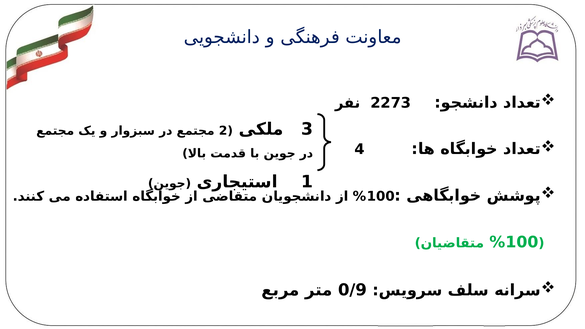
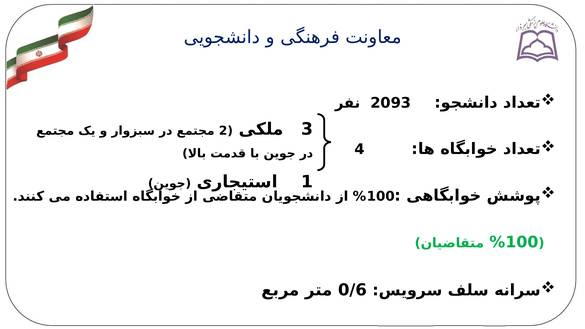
2273: 2273 -> 2093
0/9: 0/9 -> 0/6
